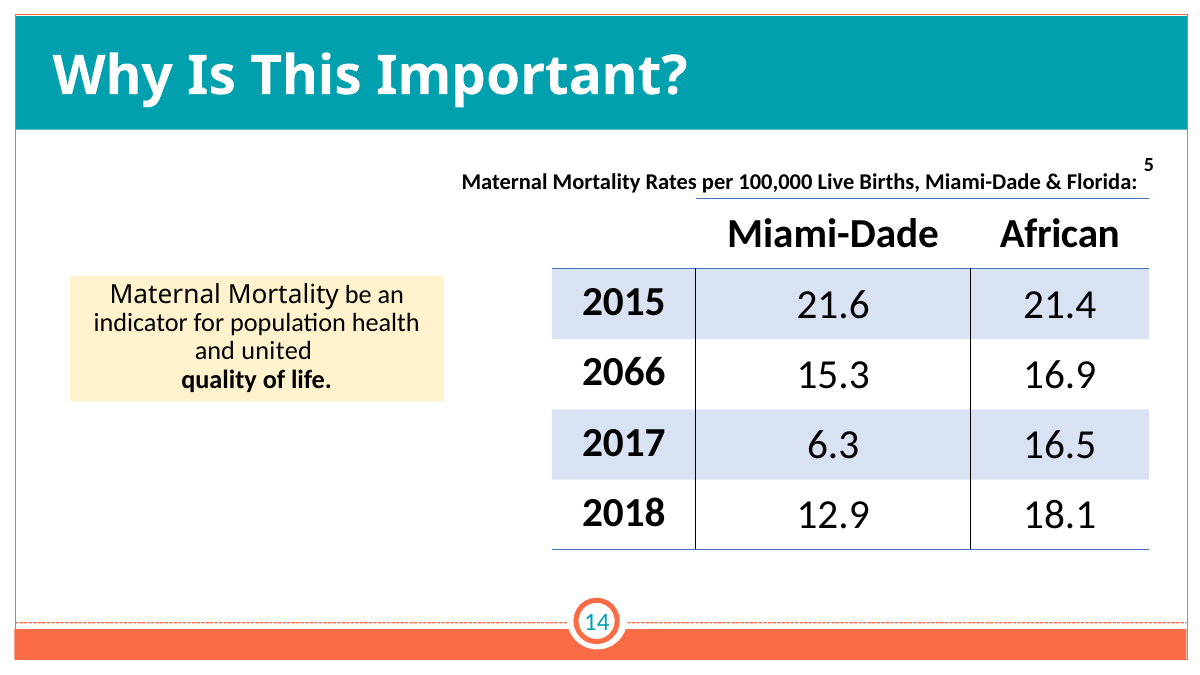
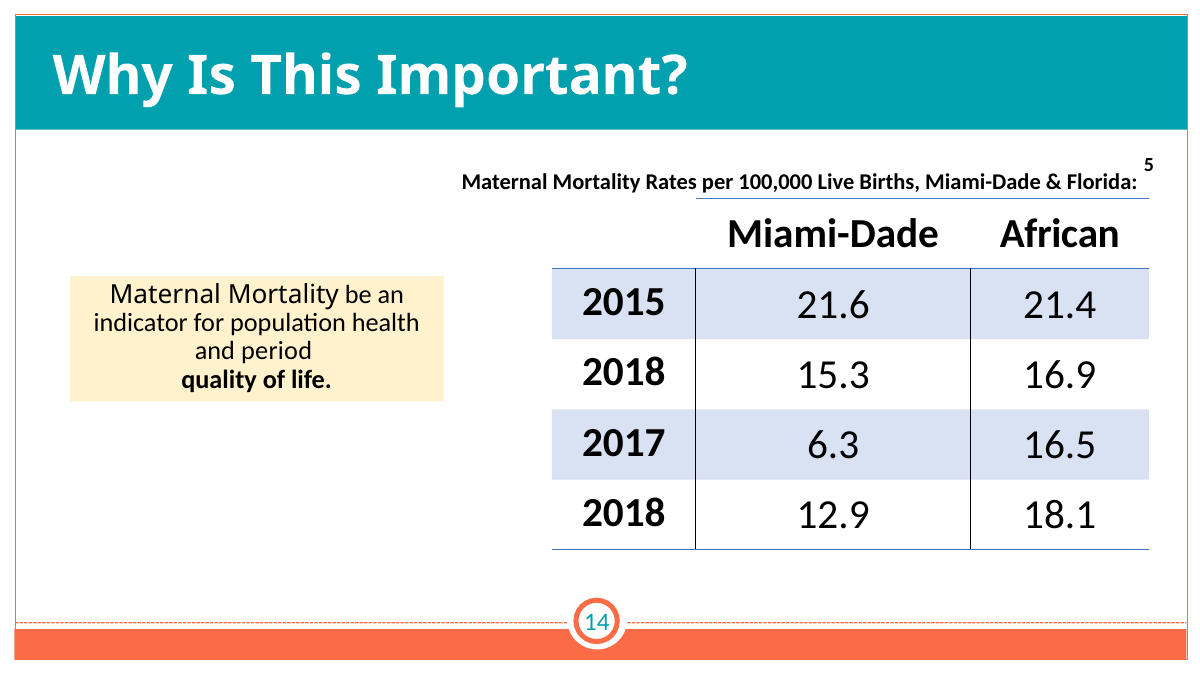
united: united -> period
2066 at (624, 372): 2066 -> 2018
